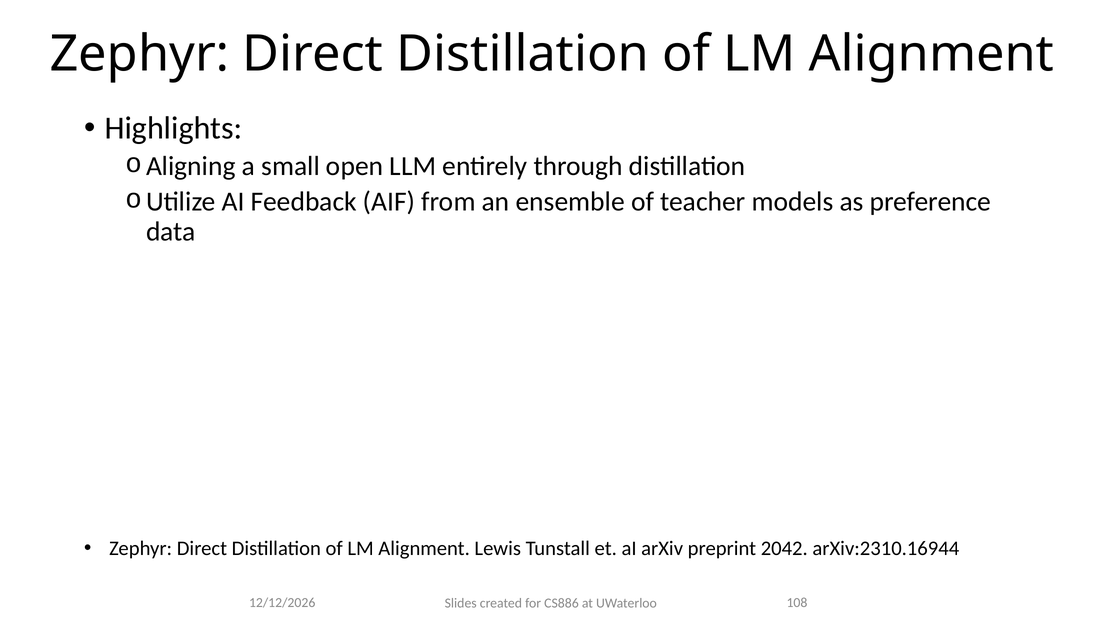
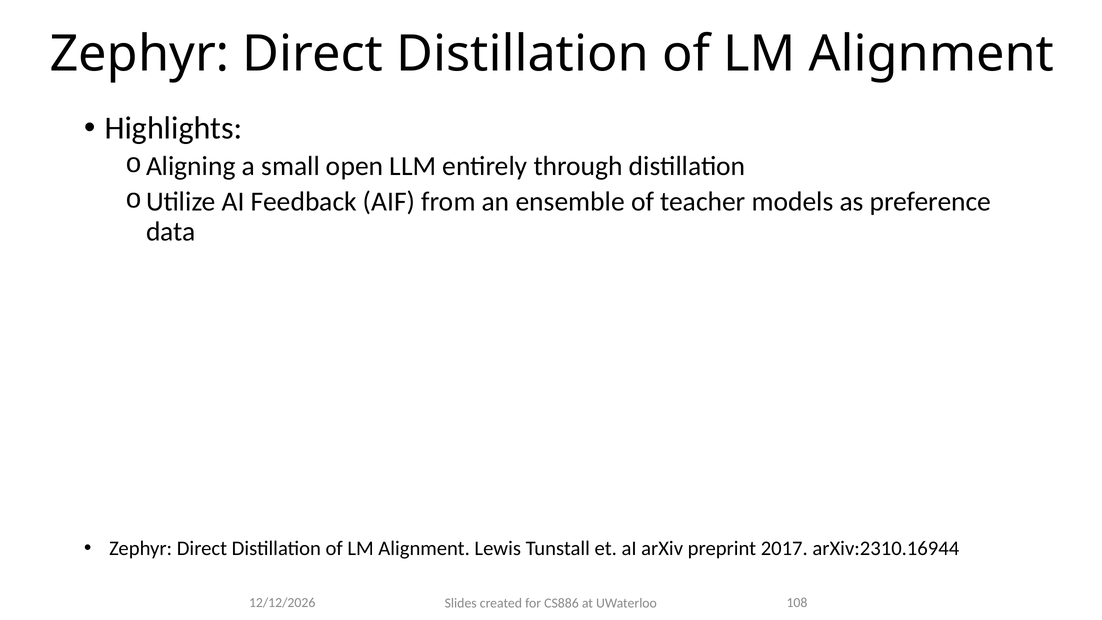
2042: 2042 -> 2017
